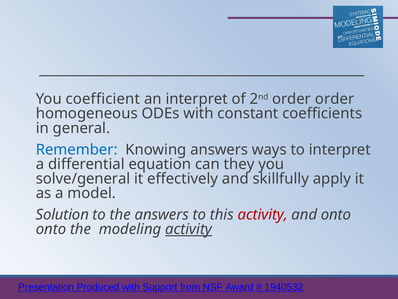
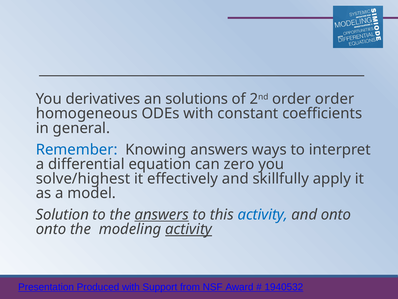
coefficient: coefficient -> derivatives
an interpret: interpret -> solutions
they: they -> zero
solve/general: solve/general -> solve/highest
answers at (162, 214) underline: none -> present
activity at (263, 214) colour: red -> blue
